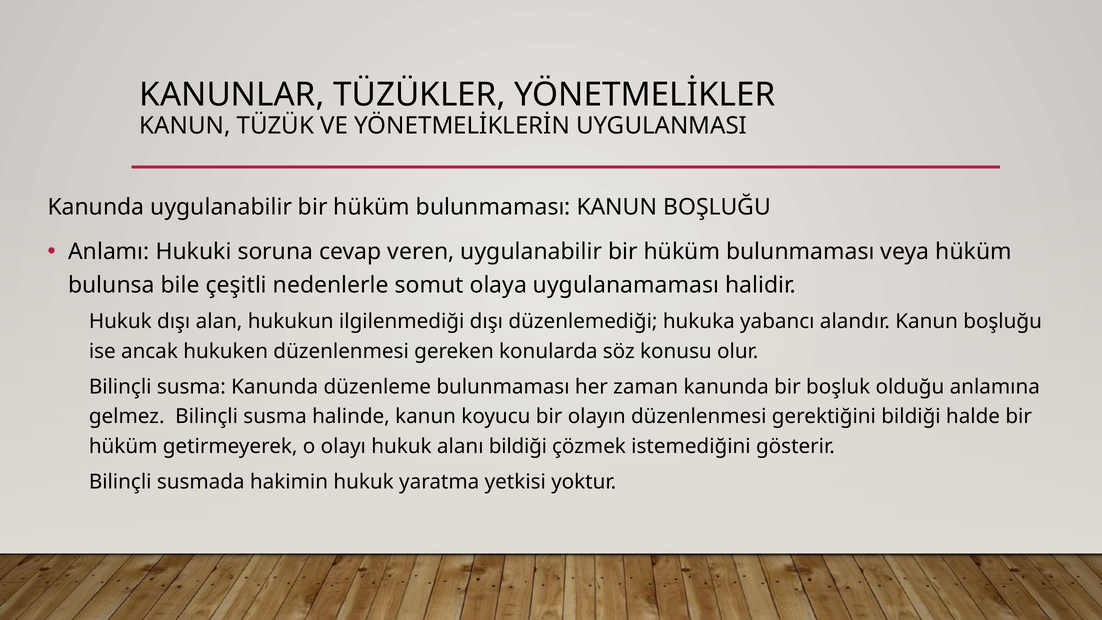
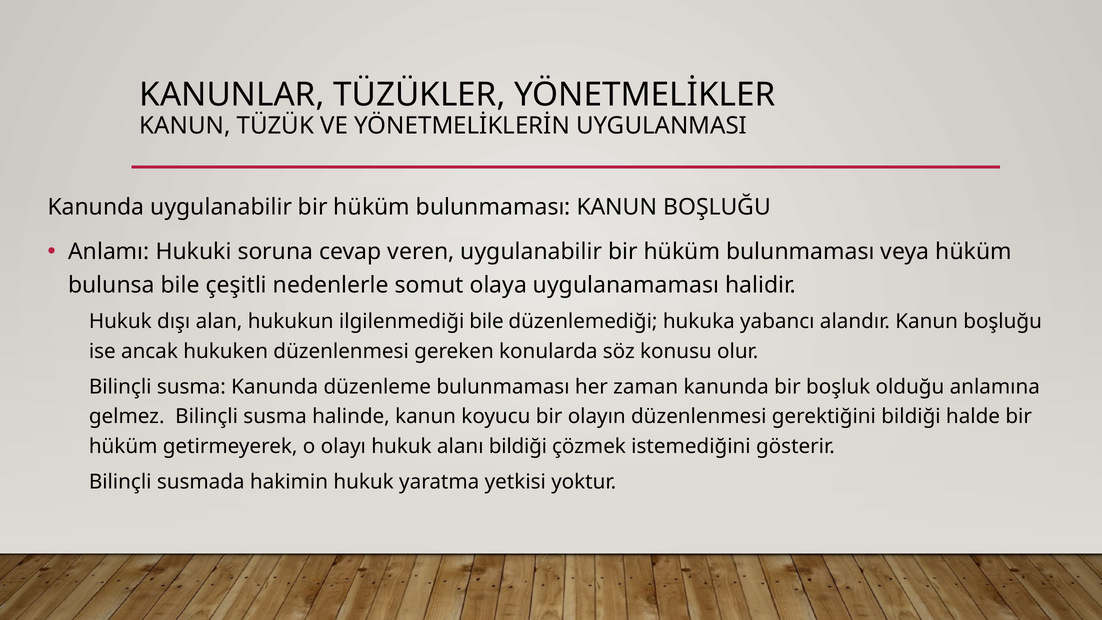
ilgilenmediği dışı: dışı -> bile
